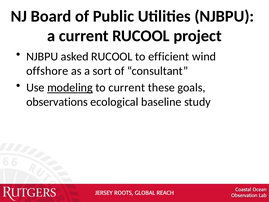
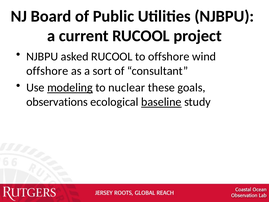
to efficient: efficient -> offshore
to current: current -> nuclear
baseline underline: none -> present
